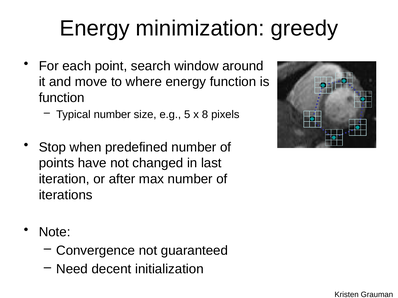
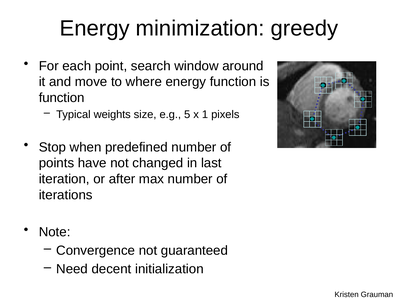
Typical number: number -> weights
8: 8 -> 1
